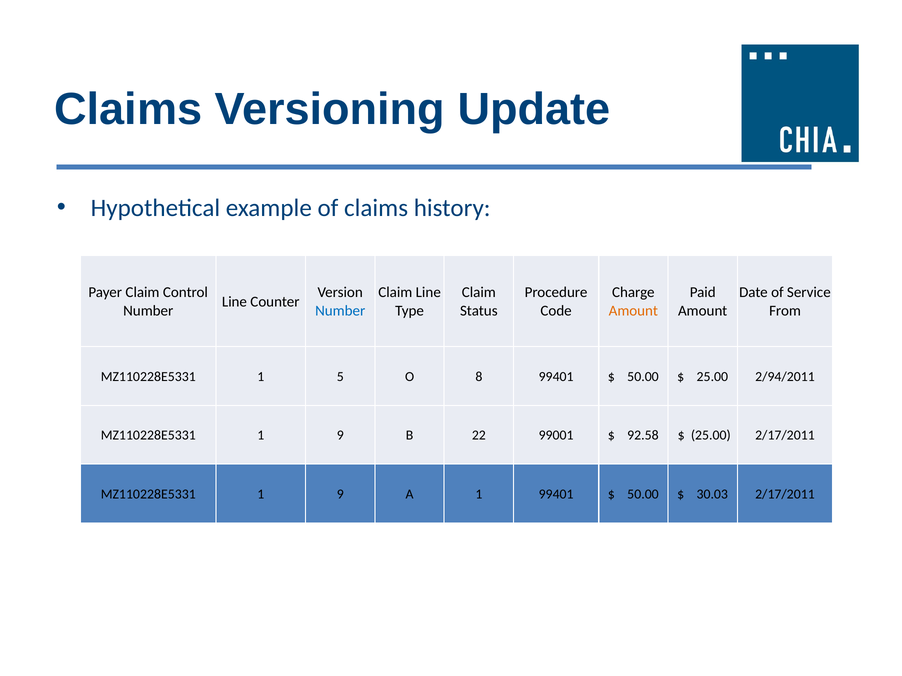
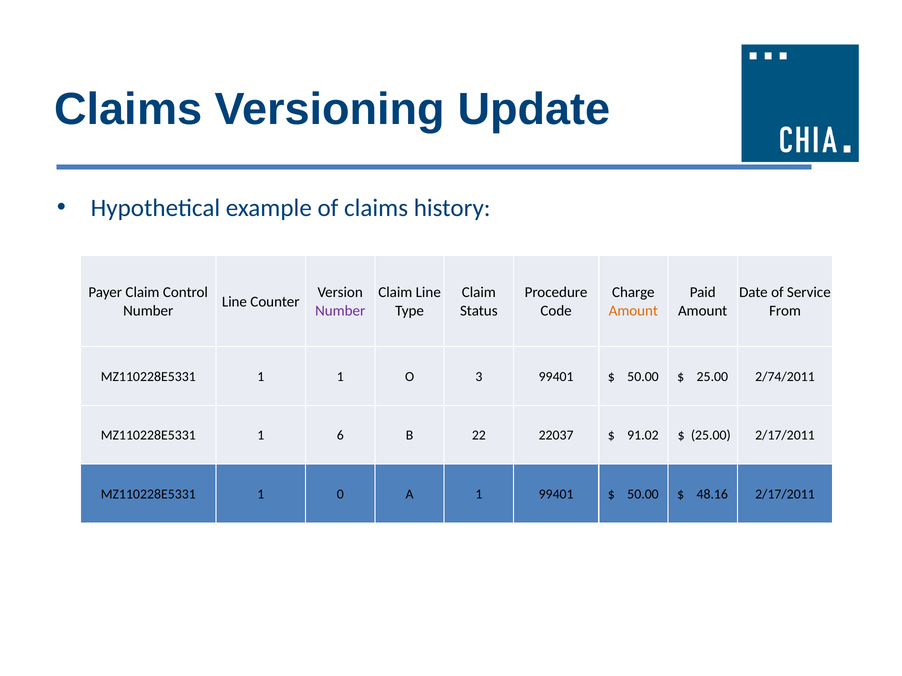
Number at (340, 311) colour: blue -> purple
1 5: 5 -> 1
8: 8 -> 3
2/94/2011: 2/94/2011 -> 2/74/2011
9 at (340, 436): 9 -> 6
99001: 99001 -> 22037
92.58: 92.58 -> 91.02
9 at (340, 495): 9 -> 0
30.03: 30.03 -> 48.16
